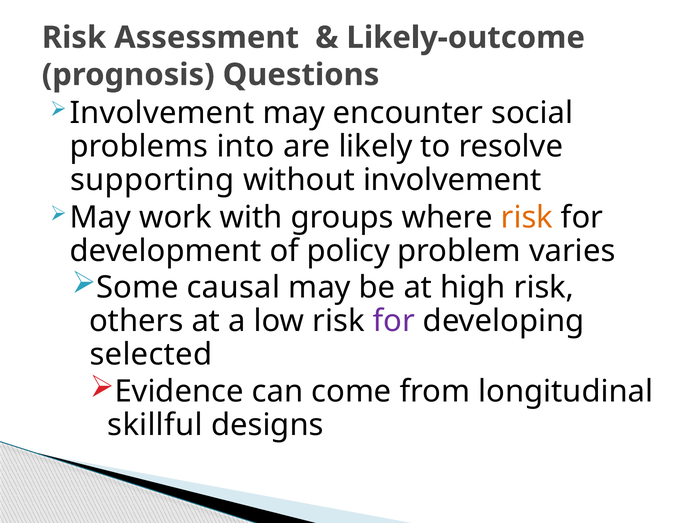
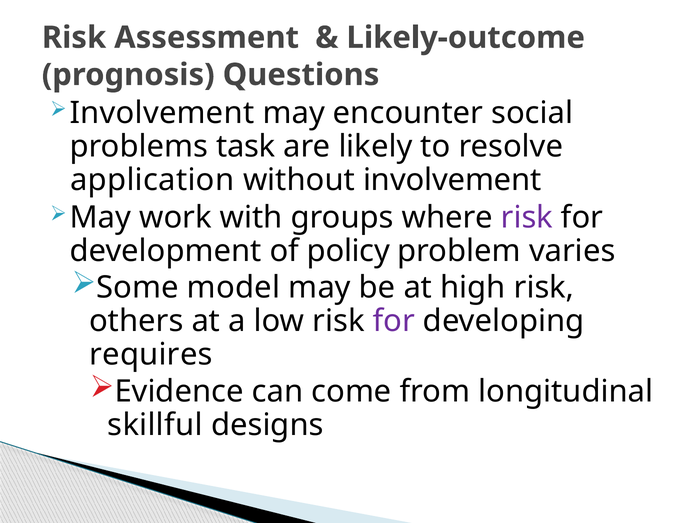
into: into -> task
supporting: supporting -> application
risk at (527, 218) colour: orange -> purple
causal: causal -> model
selected: selected -> requires
